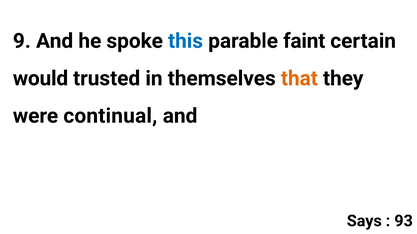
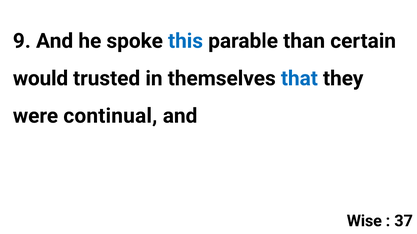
faint: faint -> than
that colour: orange -> blue
Says: Says -> Wise
93: 93 -> 37
